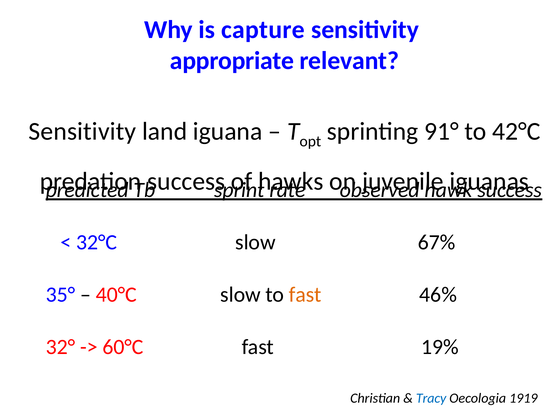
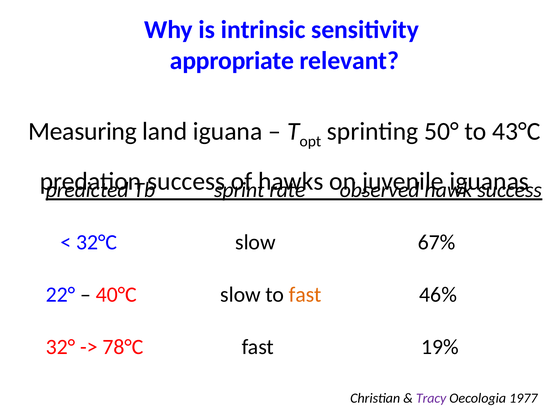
capture: capture -> intrinsic
Sensitivity at (82, 131): Sensitivity -> Measuring
91°: 91° -> 50°
42°C: 42°C -> 43°C
35°: 35° -> 22°
60°C: 60°C -> 78°C
Tracy colour: blue -> purple
1919: 1919 -> 1977
